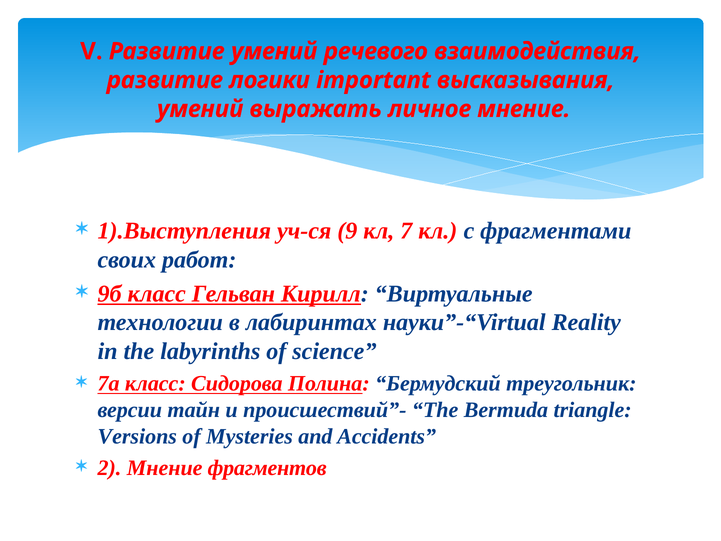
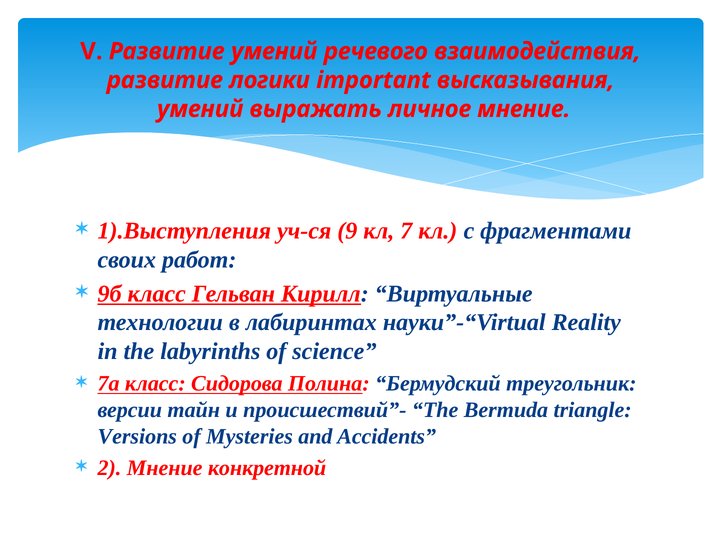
фрагментов: фрагментов -> конкретной
